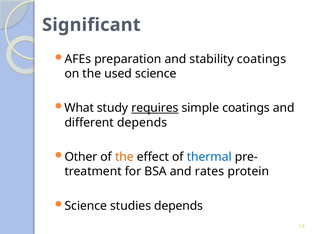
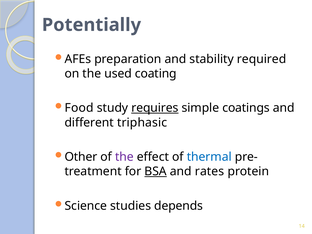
Significant: Significant -> Potentially
stability coatings: coatings -> required
used science: science -> coating
What: What -> Food
different depends: depends -> triphasic
the at (124, 157) colour: orange -> purple
BSA underline: none -> present
